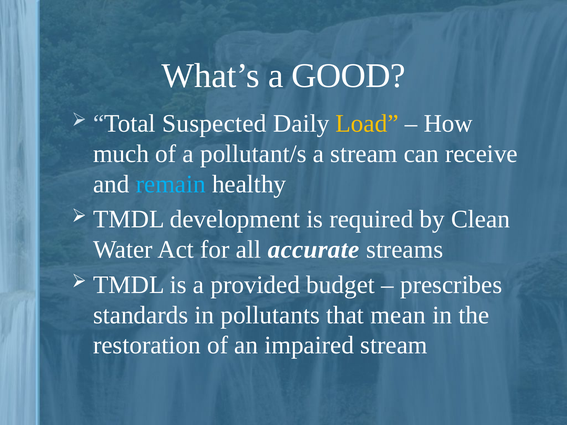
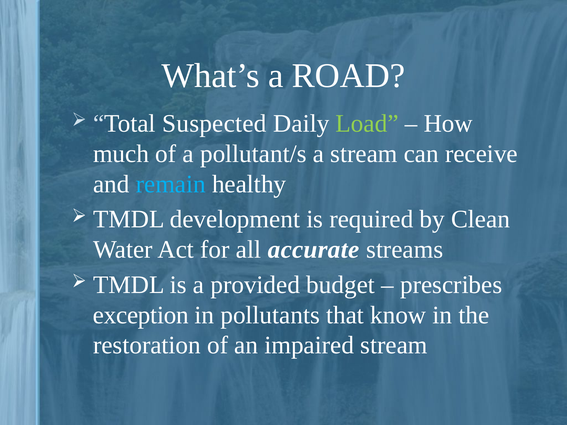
GOOD: GOOD -> ROAD
Load colour: yellow -> light green
standards: standards -> exception
mean: mean -> know
